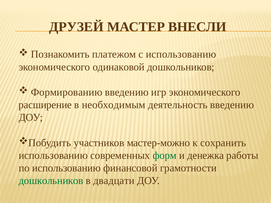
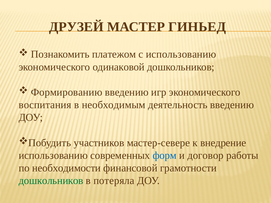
ВНЕСЛИ: ВНЕСЛИ -> ГИНЬЕД
расширение: расширение -> воспитания
мастер-можно: мастер-можно -> мастер-севере
сохранить: сохранить -> внедрение
форм colour: green -> blue
денежка: денежка -> договор
по использованию: использованию -> необходимости
двадцати: двадцати -> потеряла
